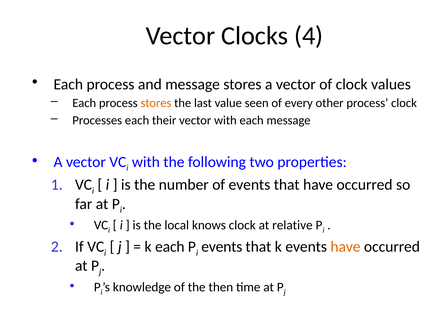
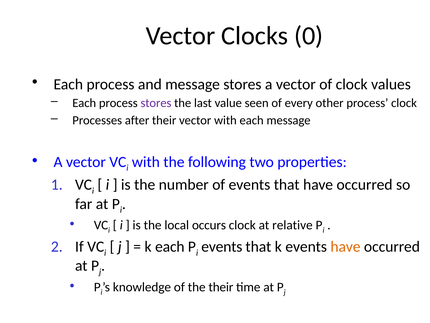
4: 4 -> 0
stores at (156, 103) colour: orange -> purple
Processes each: each -> after
knows: knows -> occurs
the then: then -> their
